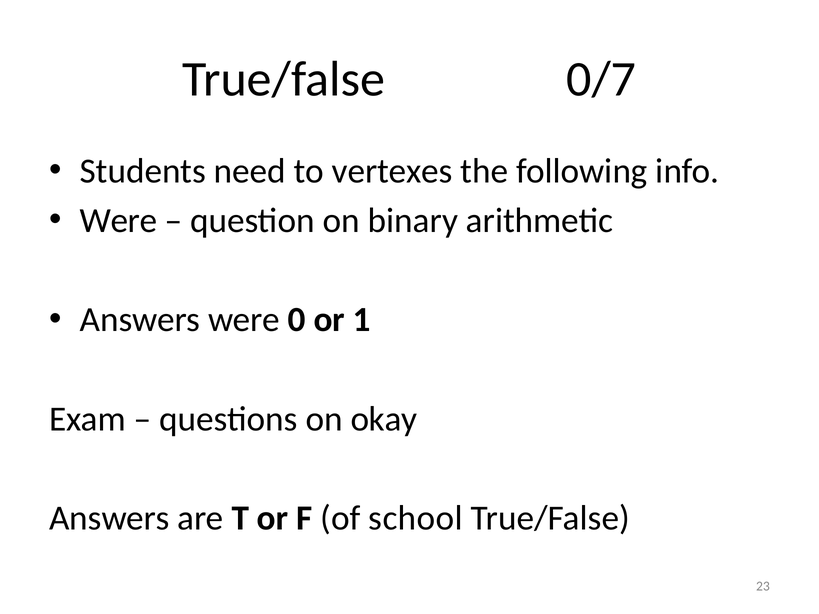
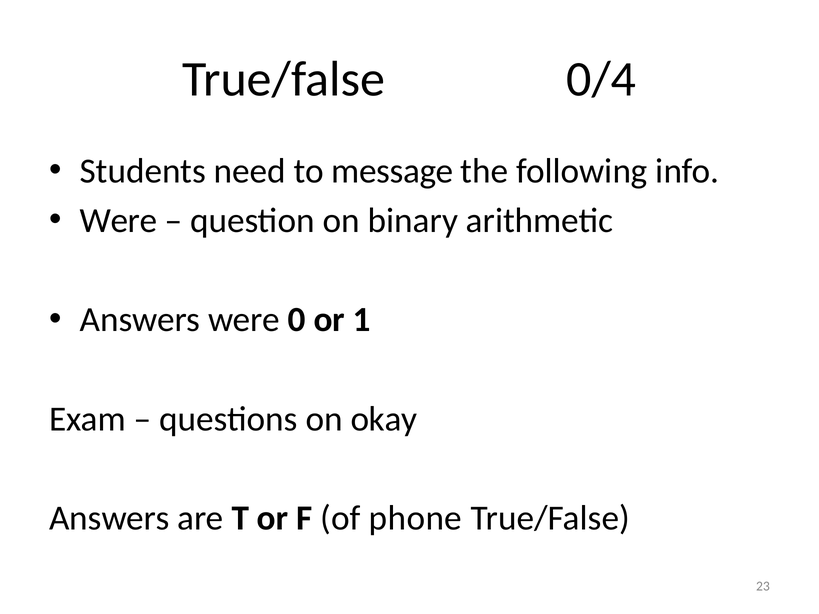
0/7: 0/7 -> 0/4
vertexes: vertexes -> message
school: school -> phone
